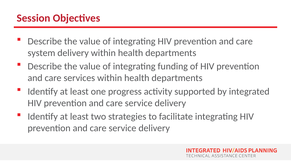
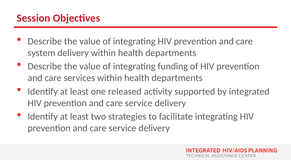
progress: progress -> released
